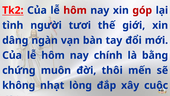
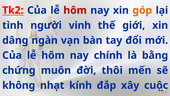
góp colour: red -> orange
tươi: tươi -> vinh
lòng: lòng -> kính
